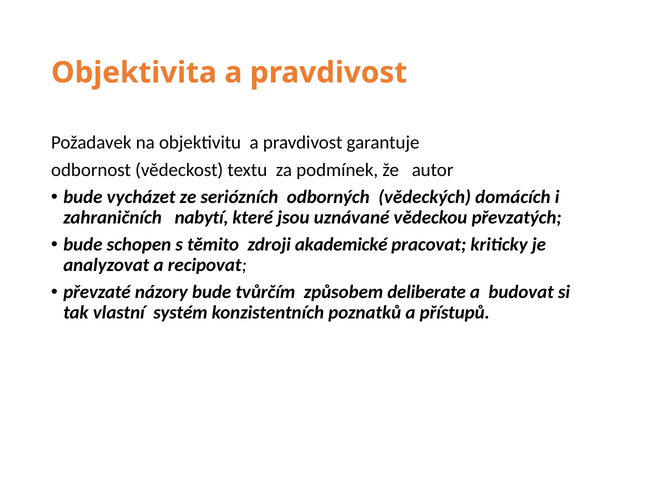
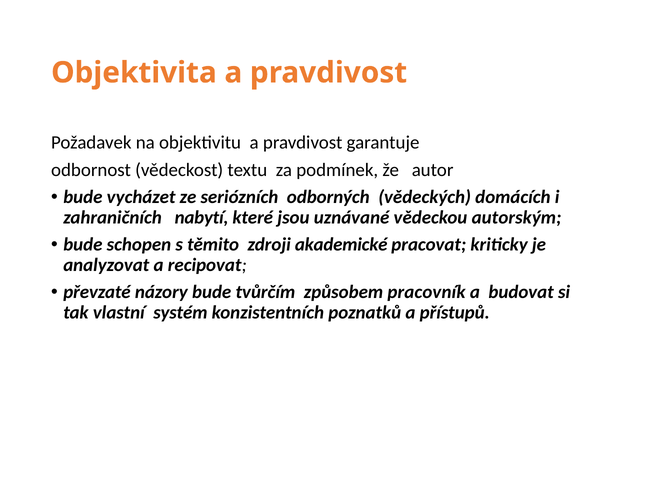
převzatých: převzatých -> autorským
deliberate: deliberate -> pracovník
